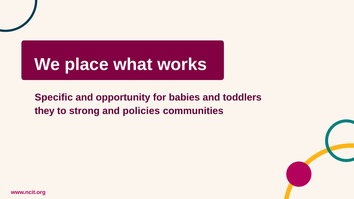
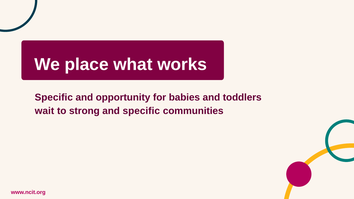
they: they -> wait
and policies: policies -> specific
